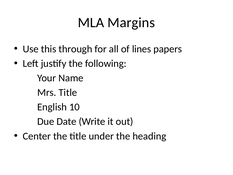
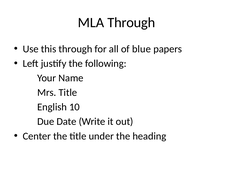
MLA Margins: Margins -> Through
lines: lines -> blue
